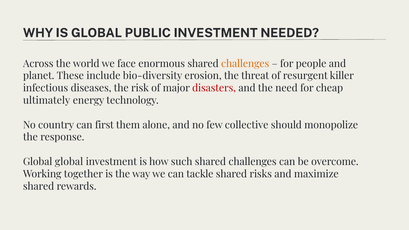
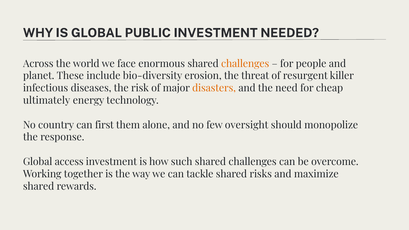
disasters colour: red -> orange
collective: collective -> oversight
Global global: global -> access
